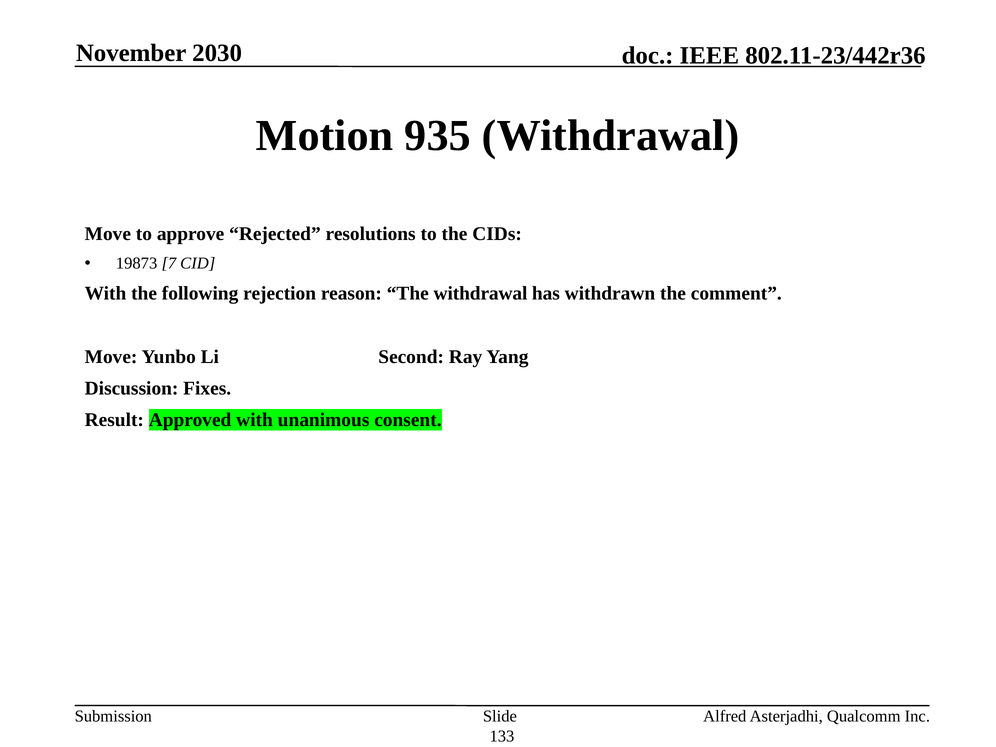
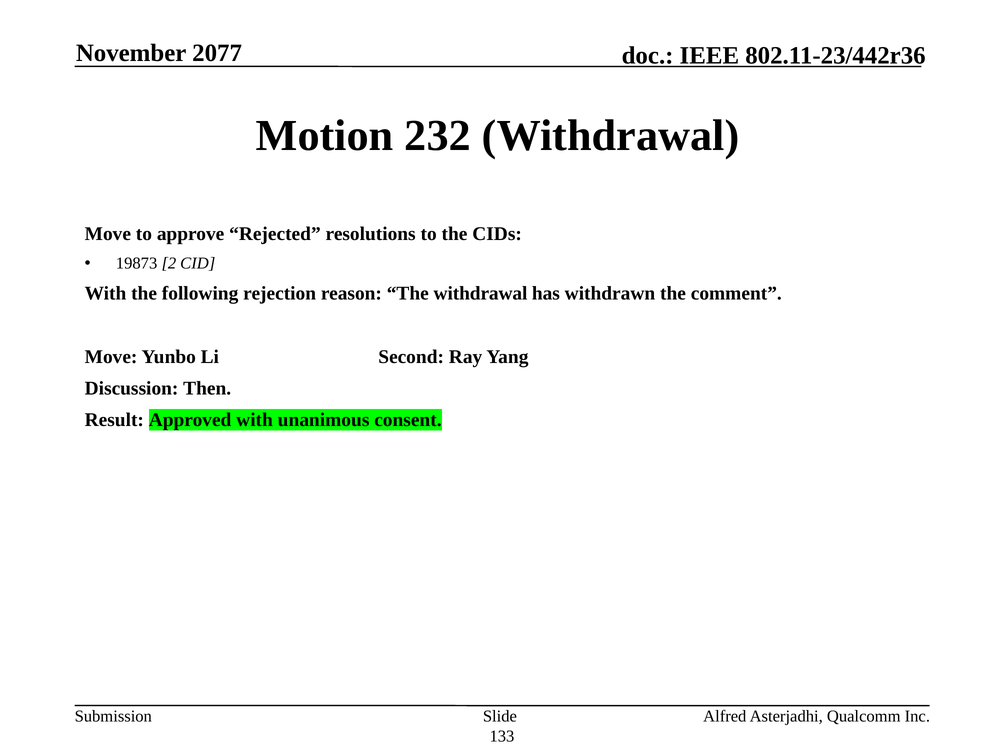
2030: 2030 -> 2077
935: 935 -> 232
7: 7 -> 2
Fixes: Fixes -> Then
